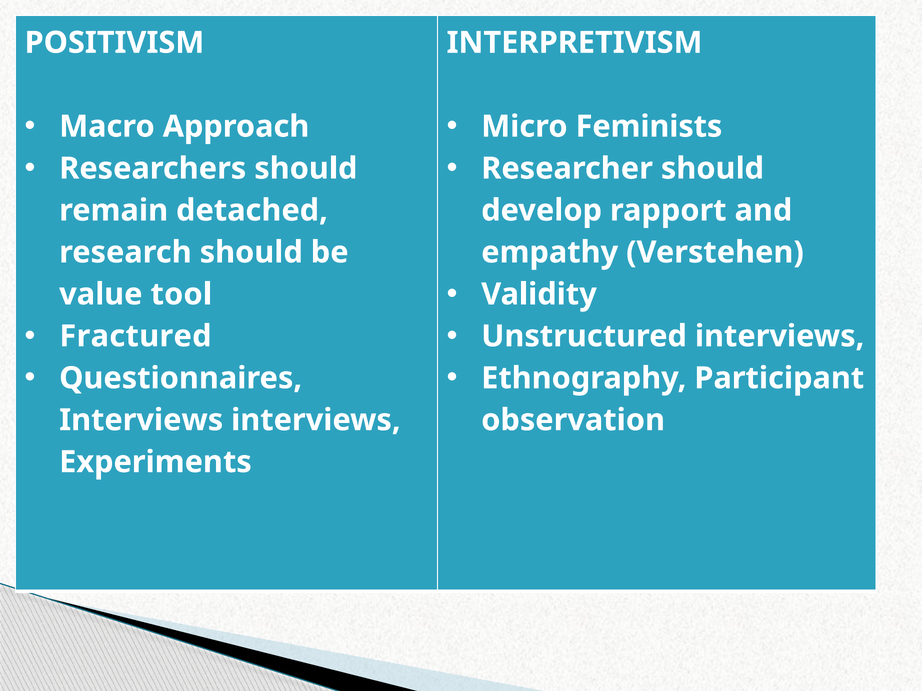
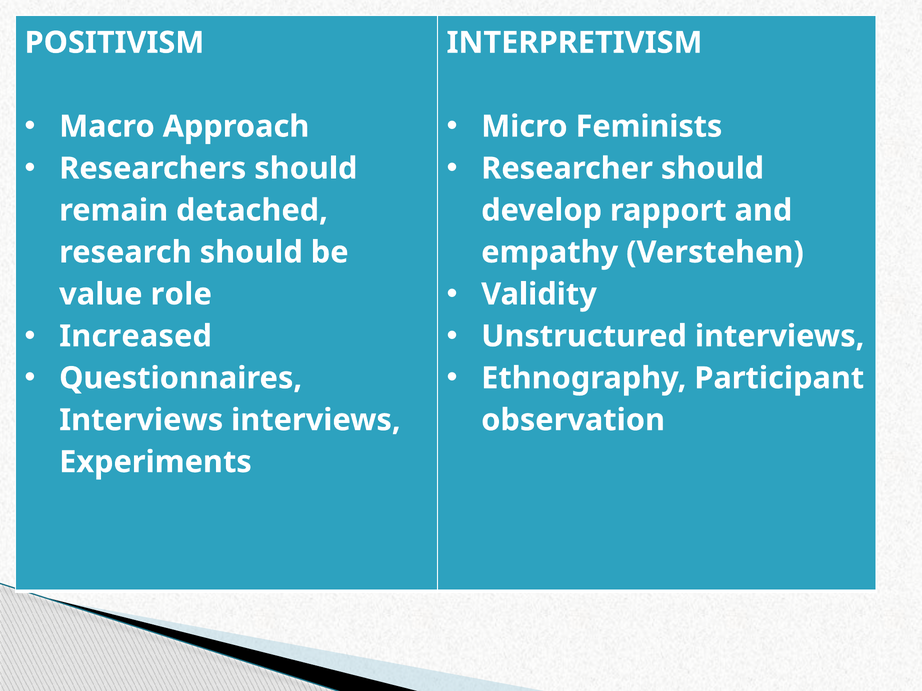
tool: tool -> role
Fractured: Fractured -> Increased
